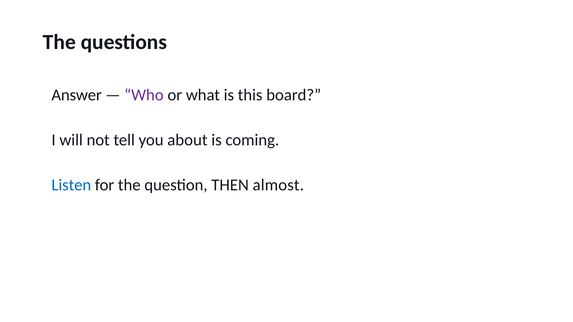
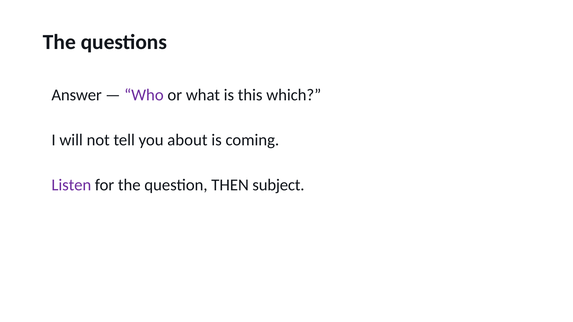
board: board -> which
Listen colour: blue -> purple
almost: almost -> subject
